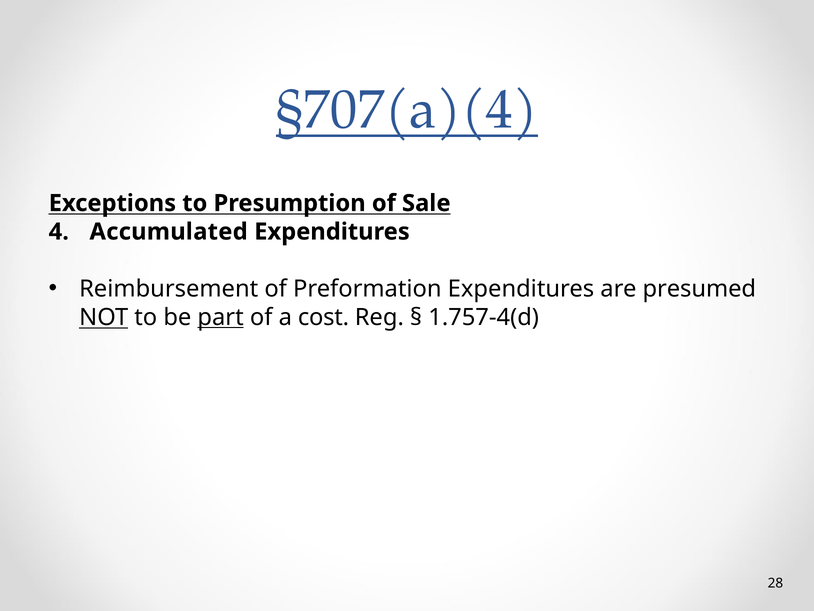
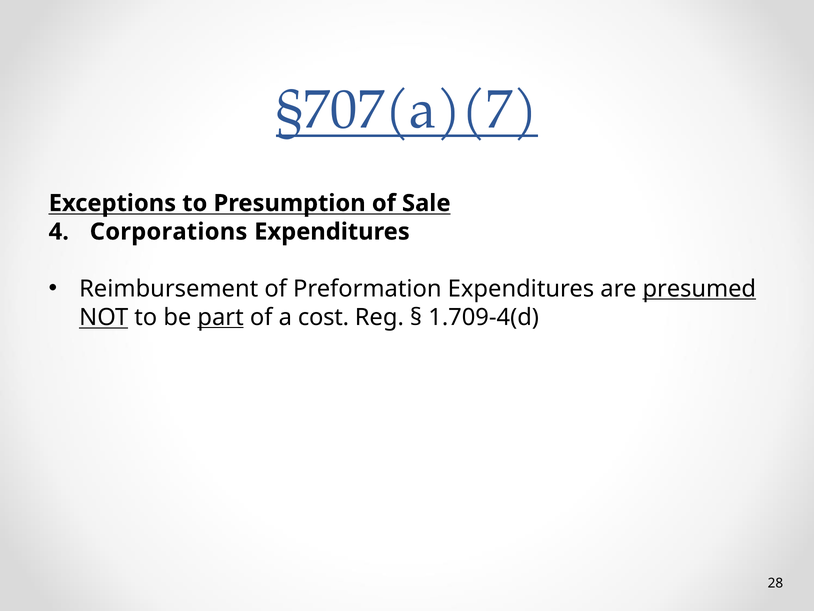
§707(a)(4: §707(a)(4 -> §707(a)(7
Accumulated: Accumulated -> Corporations
presumed underline: none -> present
1.757-4(d: 1.757-4(d -> 1.709-4(d
